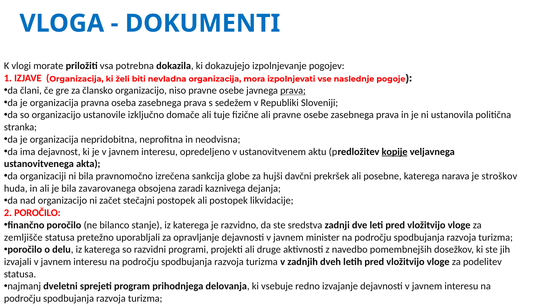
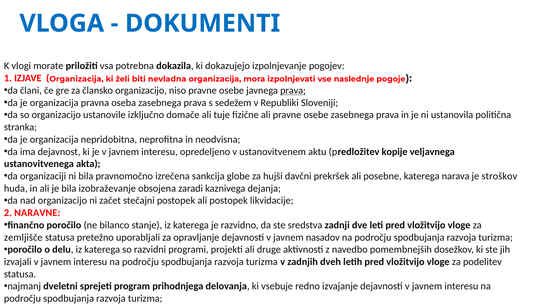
kopije underline: present -> none
zavarovanega: zavarovanega -> izobraževanje
2 POROČILO: POROČILO -> NARAVNE
minister: minister -> nasadov
